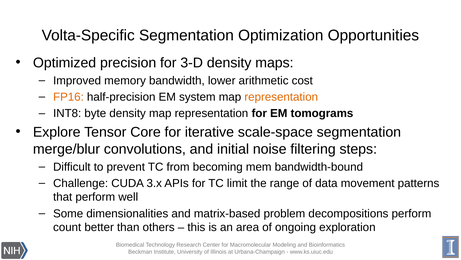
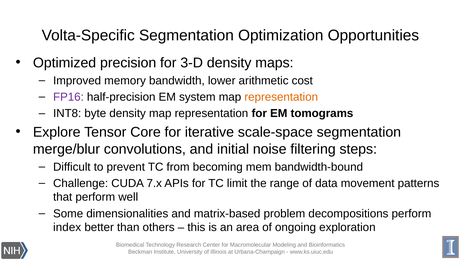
FP16 colour: orange -> purple
3.x: 3.x -> 7.x
count: count -> index
